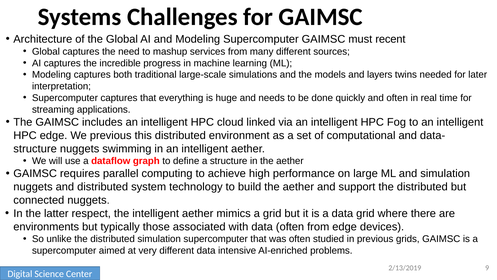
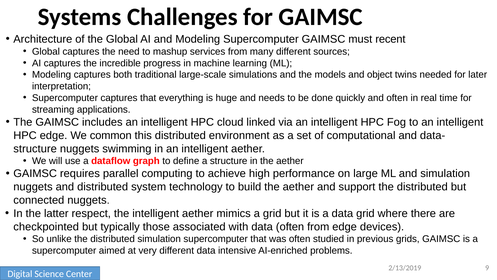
layers: layers -> object
We previous: previous -> common
environments: environments -> checkpointed
